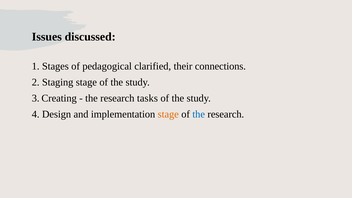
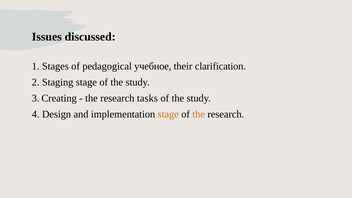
clarified: clarified -> учебное
connections: connections -> clarification
the at (199, 114) colour: blue -> orange
